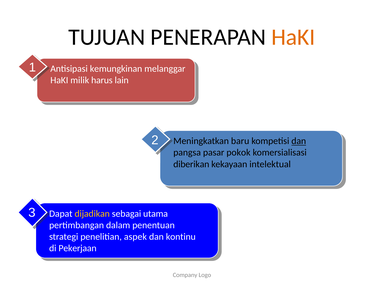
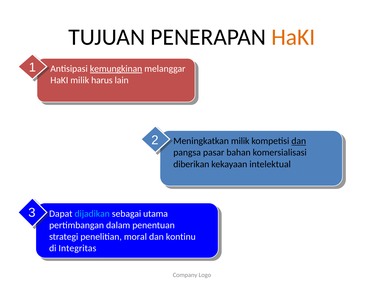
kemungkinan underline: none -> present
Meningkatkan baru: baru -> milik
pokok: pokok -> bahan
dijadikan colour: yellow -> light blue
aspek: aspek -> moral
Pekerjaan: Pekerjaan -> Integritas
